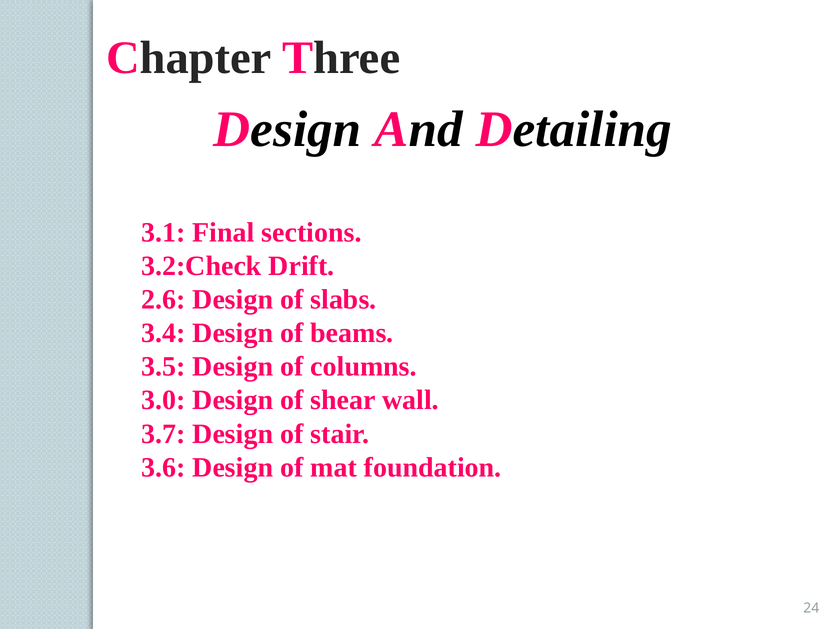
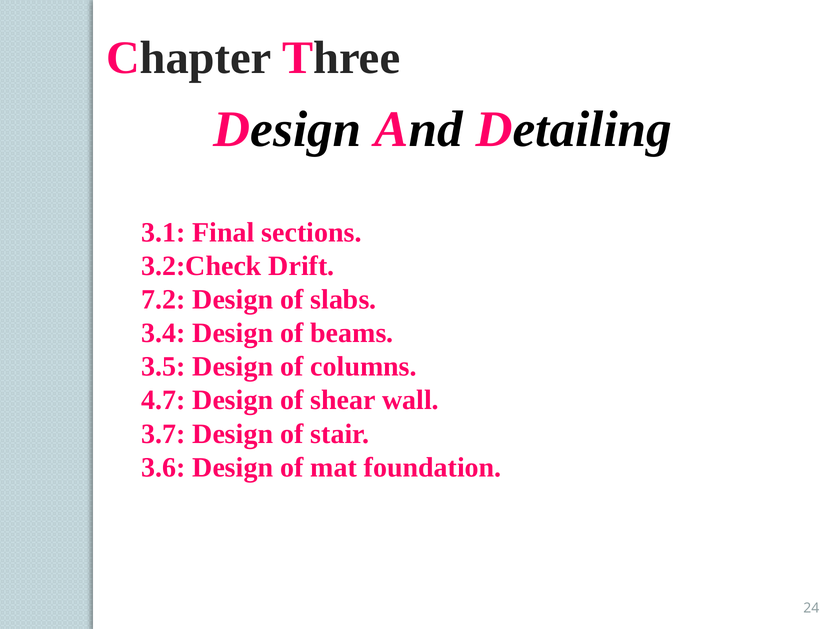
2.6: 2.6 -> 7.2
3.0: 3.0 -> 4.7
